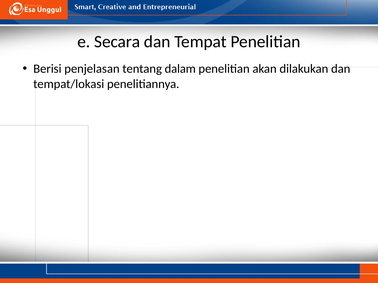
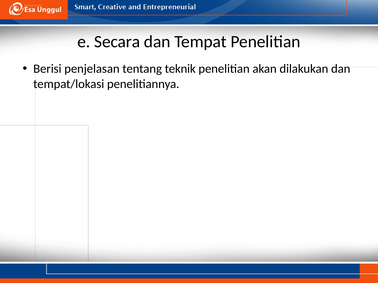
dalam: dalam -> teknik
